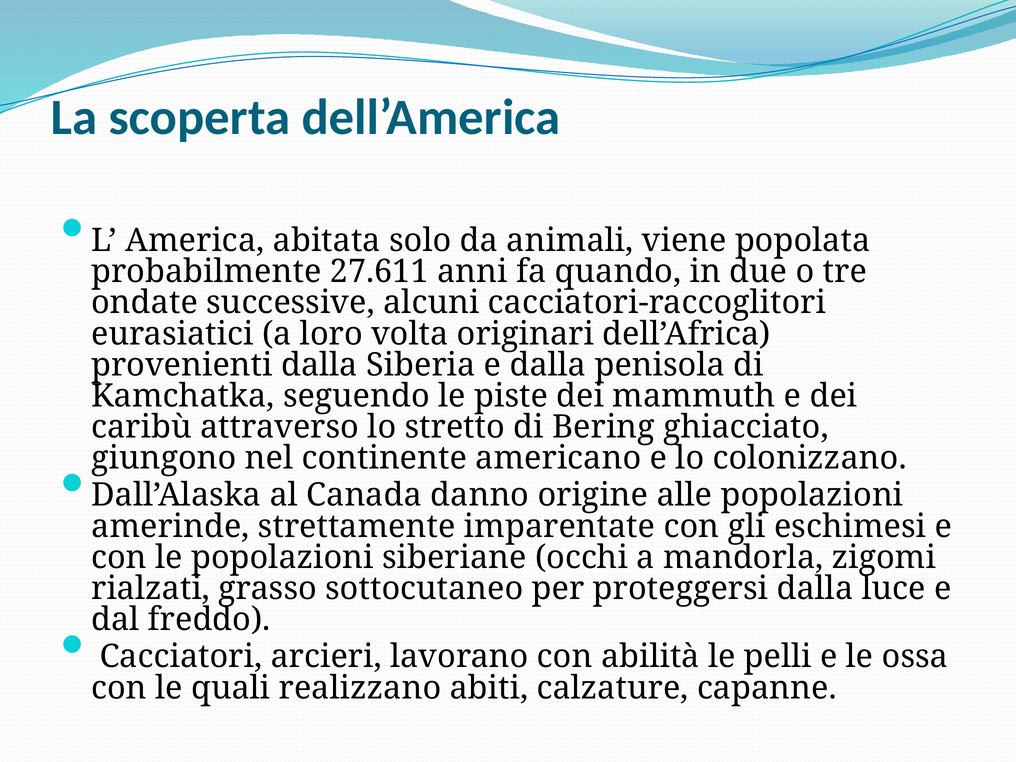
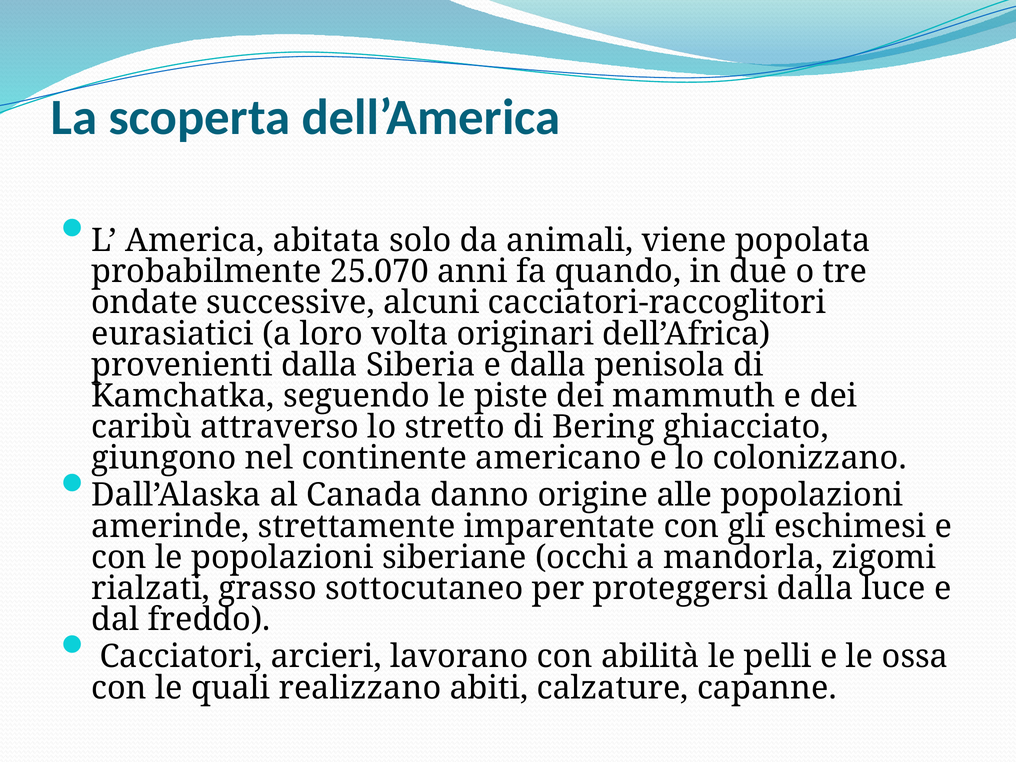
27.611: 27.611 -> 25.070
